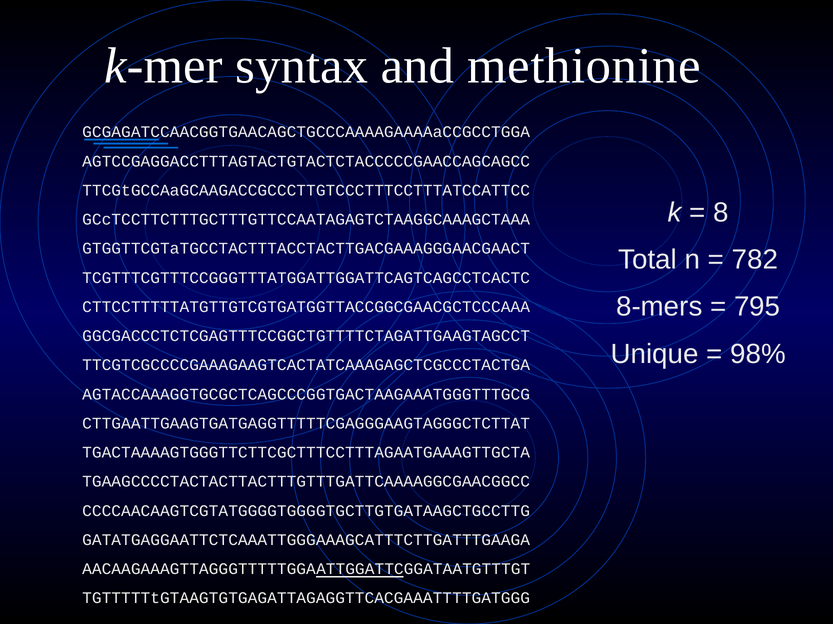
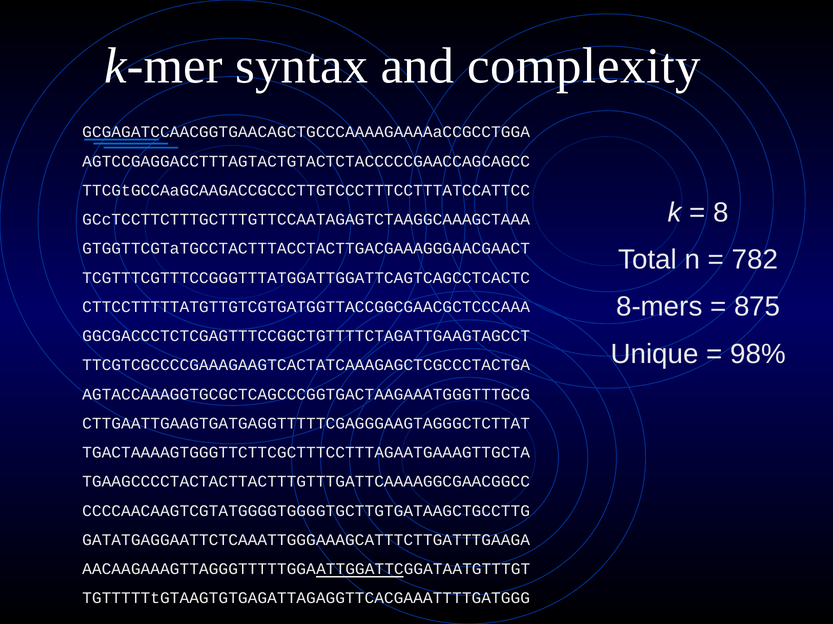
methionine: methionine -> complexity
795: 795 -> 875
